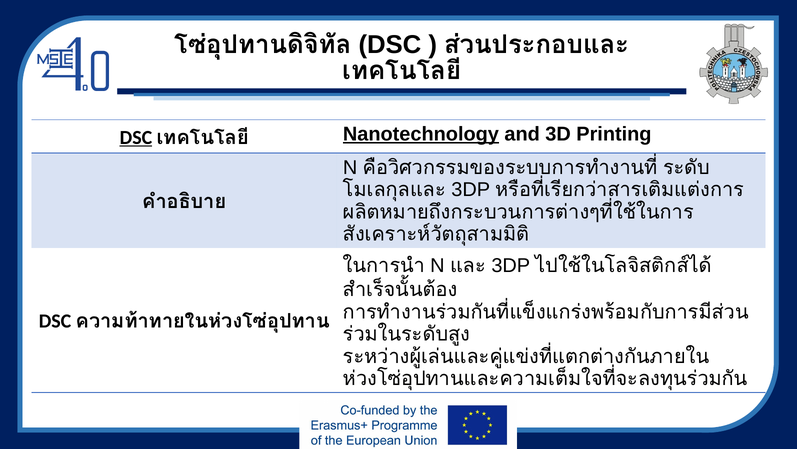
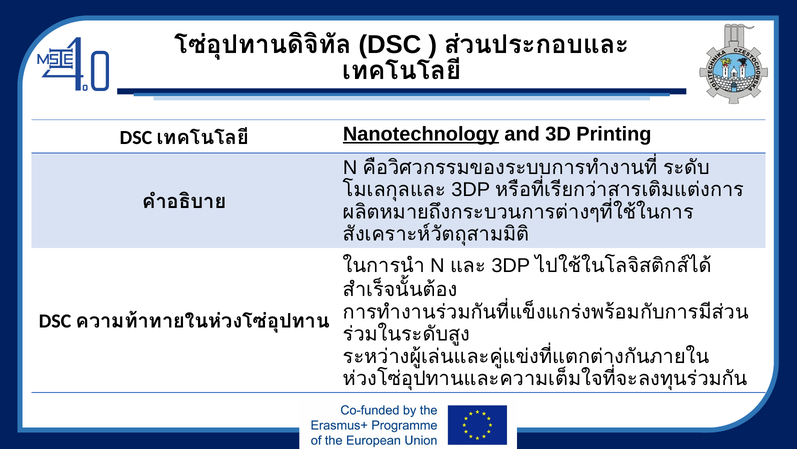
DSC at (136, 137) underline: present -> none
